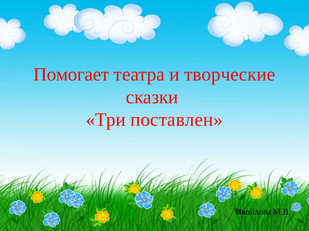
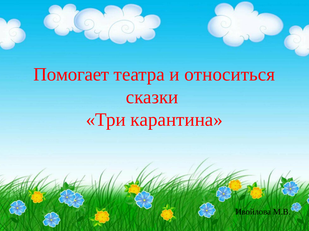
творческие: творческие -> относиться
поставлен: поставлен -> карантина
